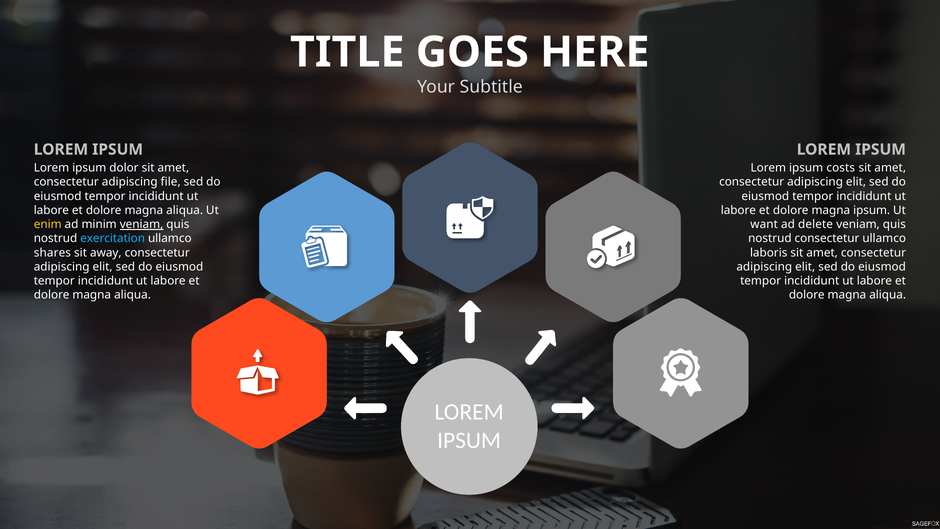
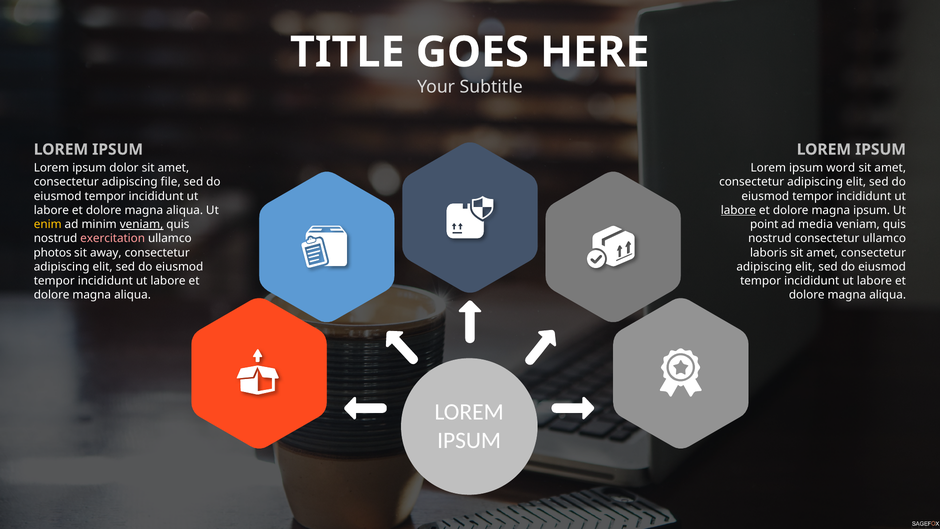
costs: costs -> word
labore at (738, 210) underline: none -> present
want: want -> point
delete: delete -> media
exercitation colour: light blue -> pink
shares: shares -> photos
